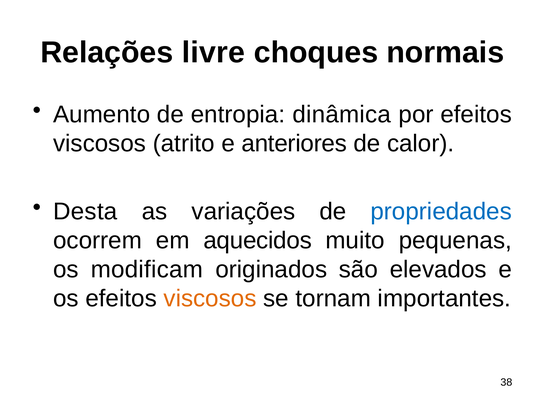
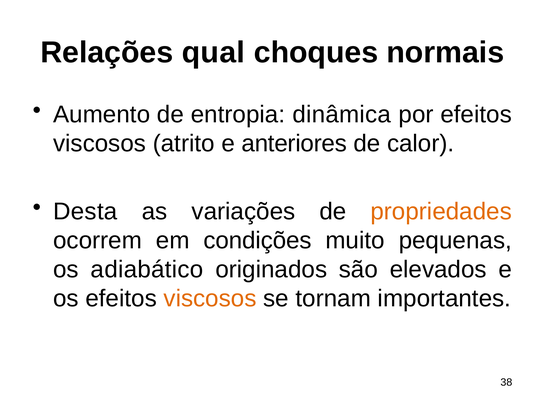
livre: livre -> qual
propriedades colour: blue -> orange
aquecidos: aquecidos -> condições
modificam: modificam -> adiabático
